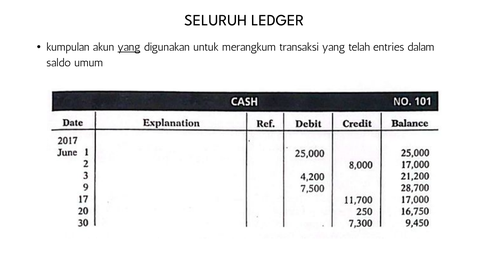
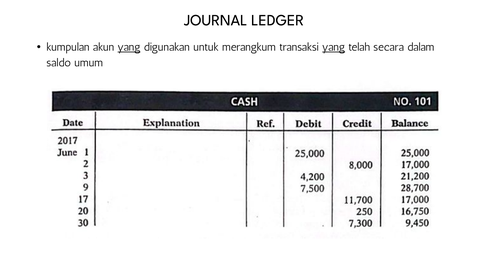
SELURUH: SELURUH -> JOURNAL
yang at (334, 47) underline: none -> present
entries: entries -> secara
